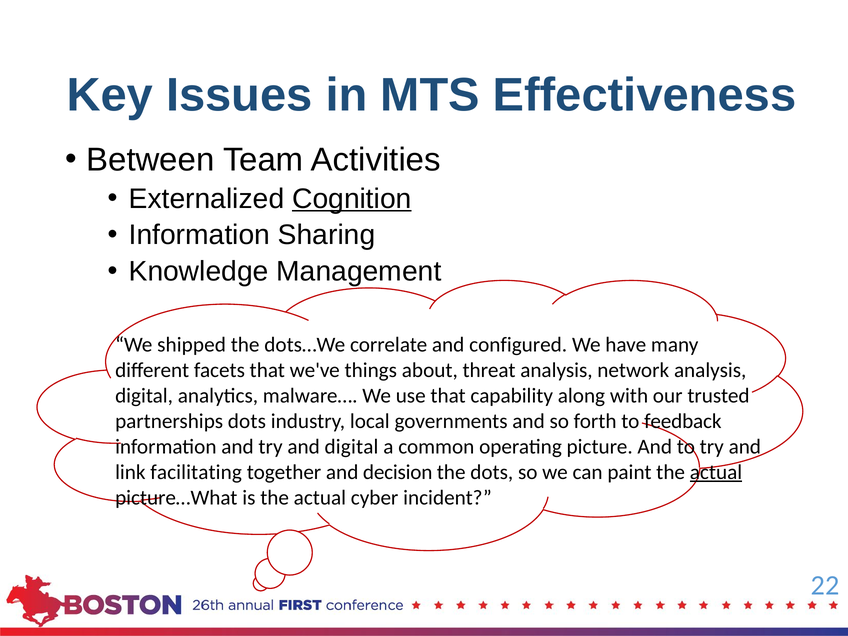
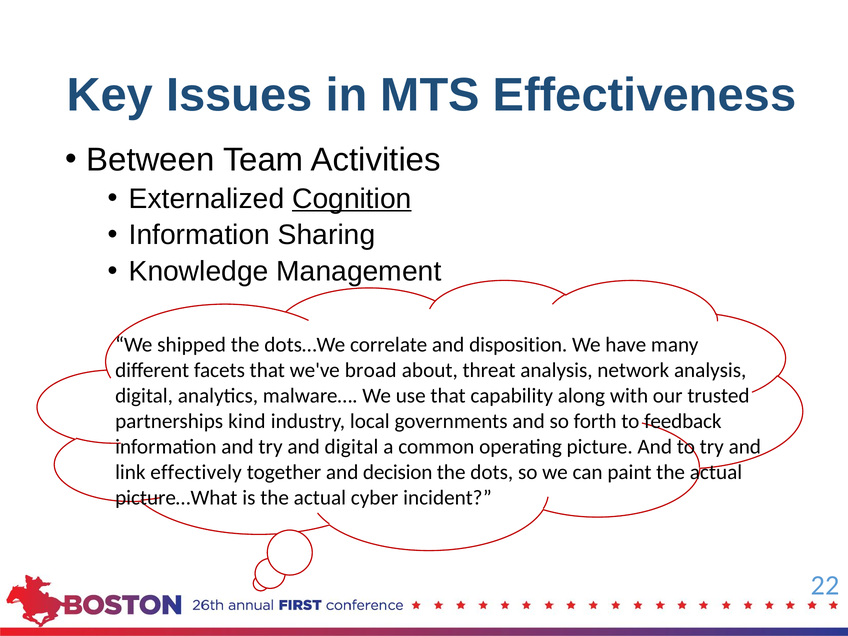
configured: configured -> disposition
things: things -> broad
partnerships dots: dots -> kind
facilitating: facilitating -> effectively
actual at (716, 472) underline: present -> none
